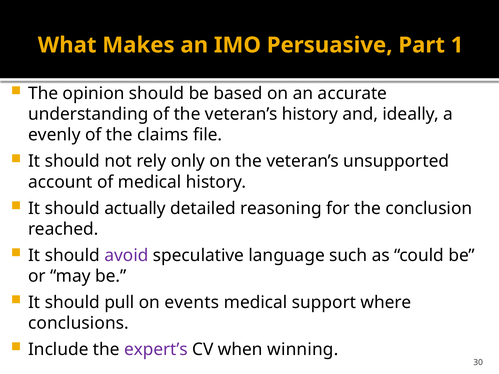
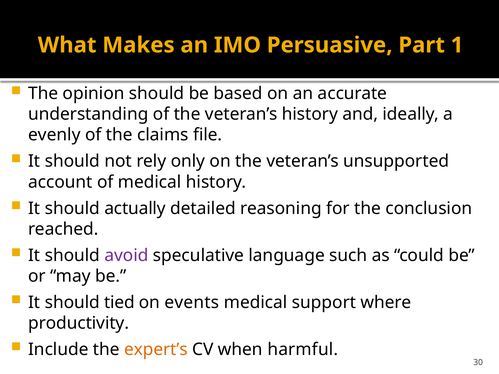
pull: pull -> tied
conclusions: conclusions -> productivity
expert’s colour: purple -> orange
winning: winning -> harmful
